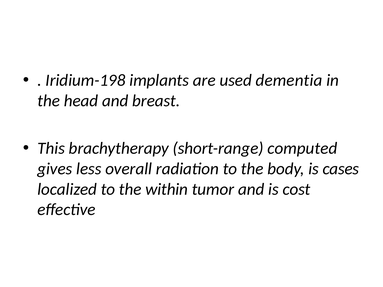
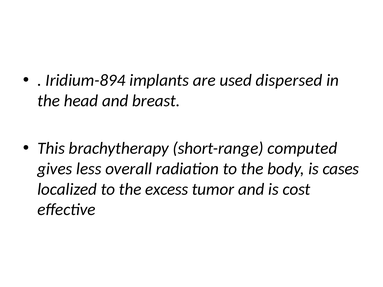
Iridium-198: Iridium-198 -> Iridium-894
dementia: dementia -> dispersed
within: within -> excess
